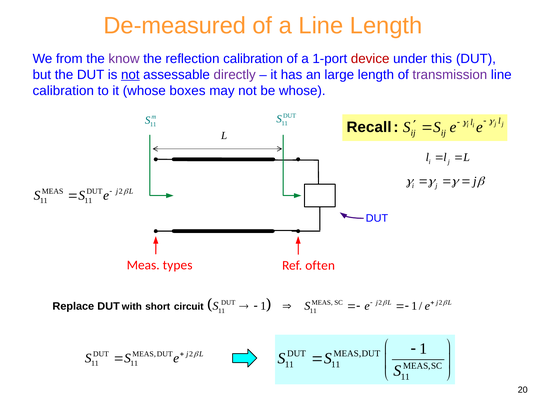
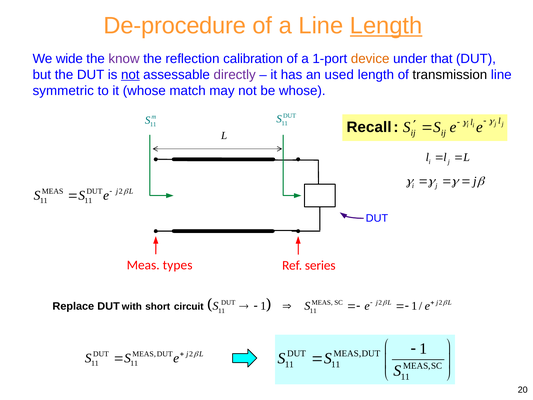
De-measured: De-measured -> De-procedure
Length at (386, 26) underline: none -> present
from: from -> wide
device colour: red -> orange
this: this -> that
large: large -> used
transmission colour: purple -> black
calibration at (63, 91): calibration -> symmetric
boxes: boxes -> match
often: often -> series
